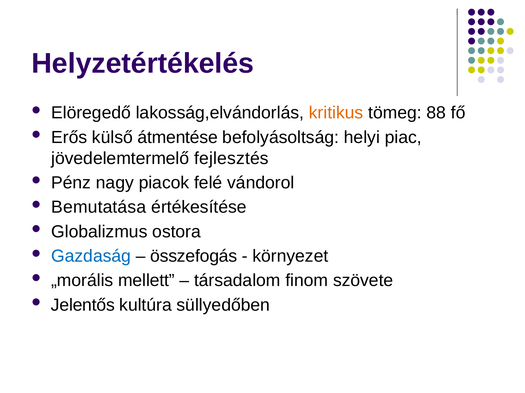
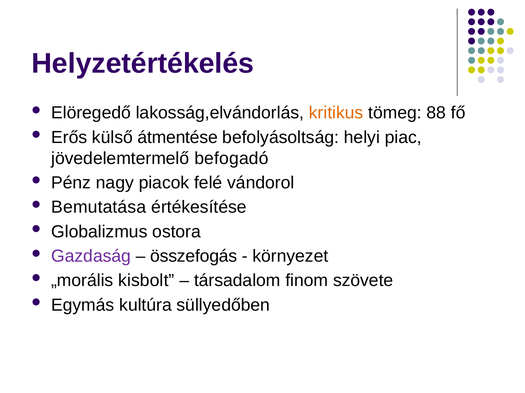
fejlesztés: fejlesztés -> befogadó
Gazdaság colour: blue -> purple
mellett: mellett -> kisbolt
Jelentős: Jelentős -> Egymás
